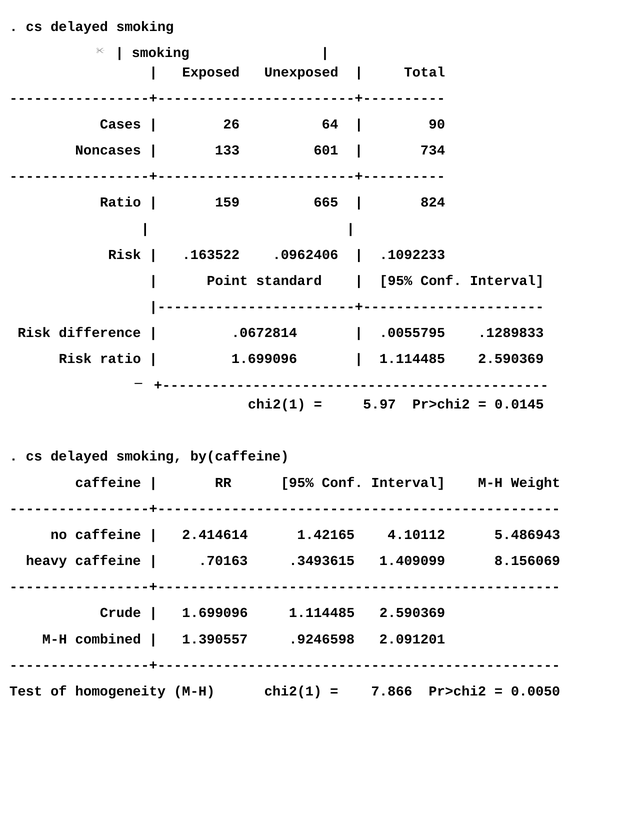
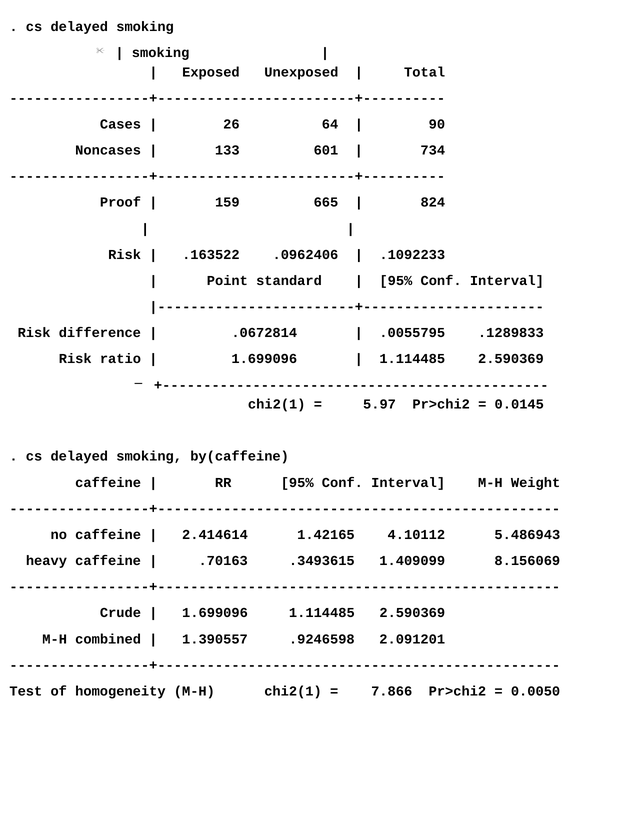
Ratio at (120, 202): Ratio -> Proof
